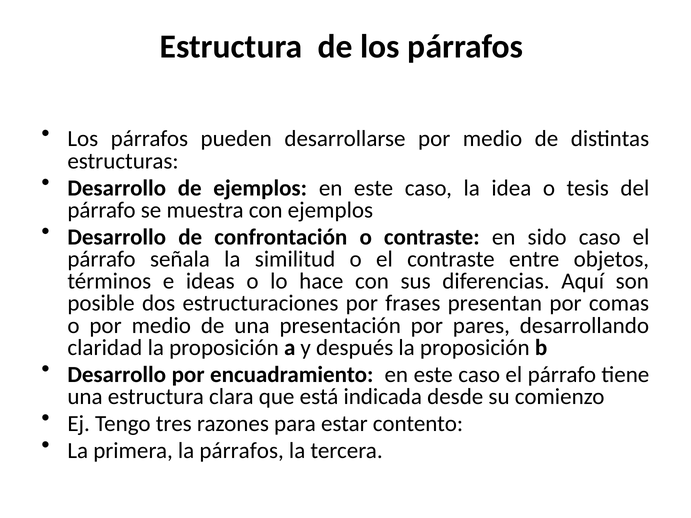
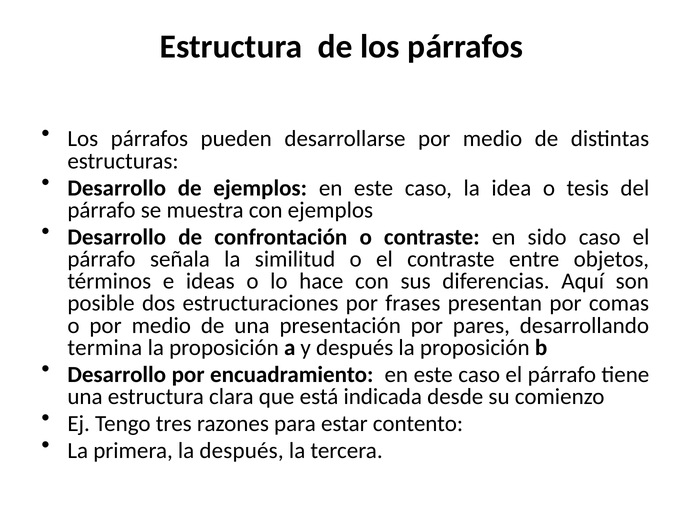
claridad: claridad -> termina
la párrafos: párrafos -> después
